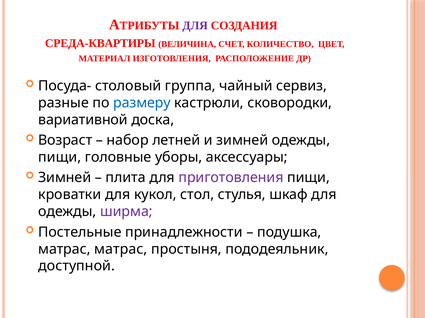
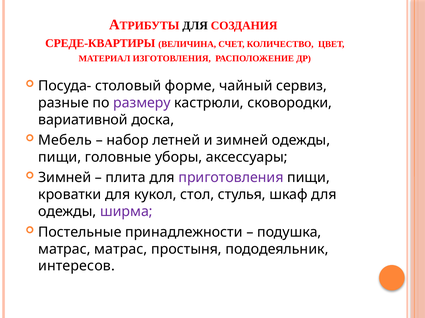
ДЛЯ at (195, 26) colour: purple -> black
СРЕДА-КВАРТИРЫ: СРЕДА-КВАРТИРЫ -> СРЕДЕ-КВАРТИРЫ
группа: группа -> форме
размеру colour: blue -> purple
Возраст: Возраст -> Мебель
доступной: доступной -> интересов
